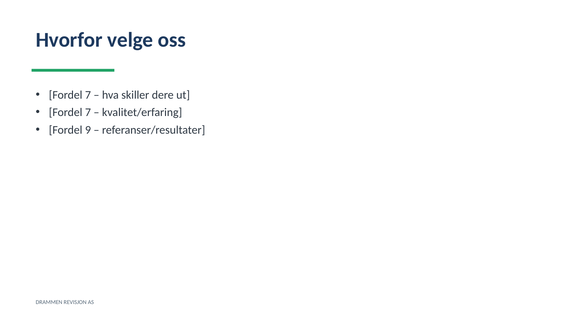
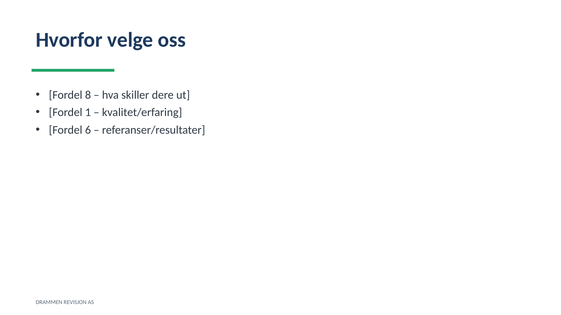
7 at (88, 95): 7 -> 8
7 at (88, 113): 7 -> 1
9: 9 -> 6
